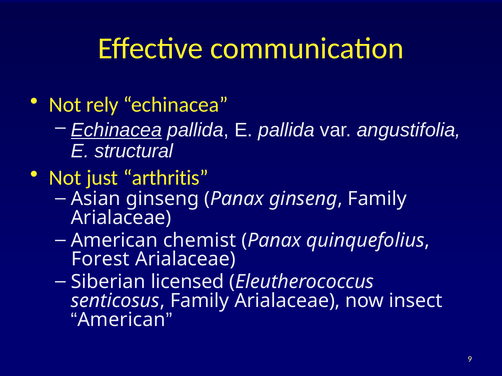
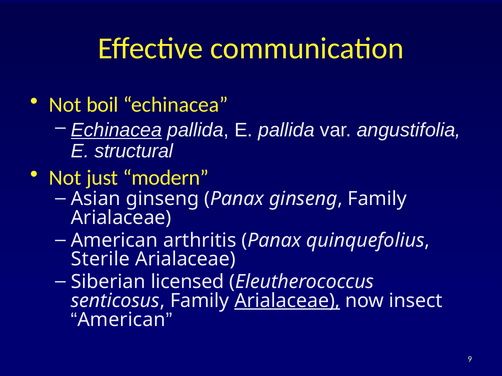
rely: rely -> boil
arthritis: arthritis -> modern
chemist: chemist -> arthritis
Forest: Forest -> Sterile
Arialaceae at (287, 301) underline: none -> present
